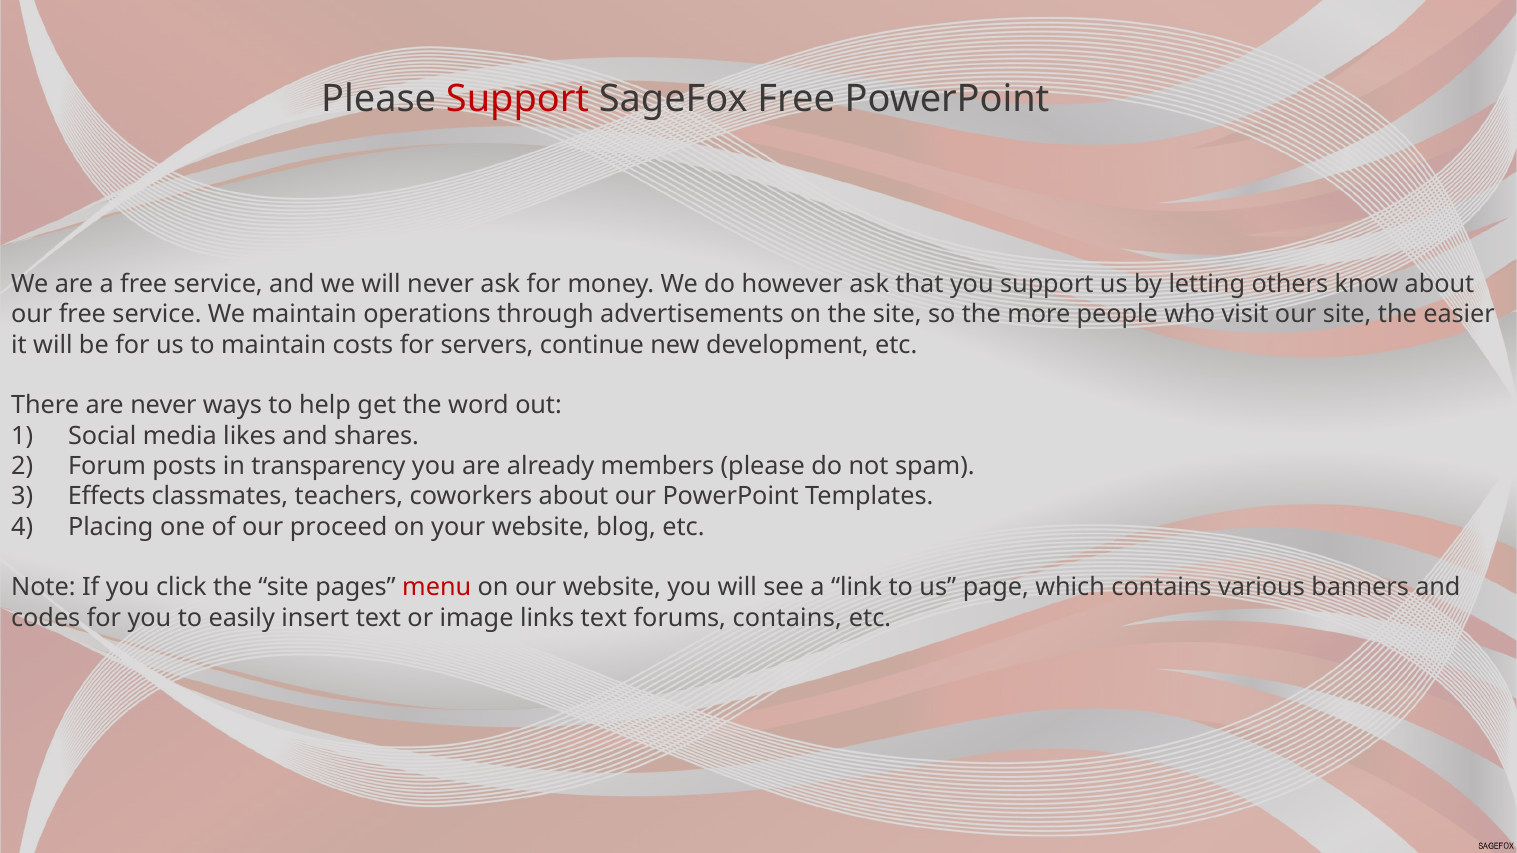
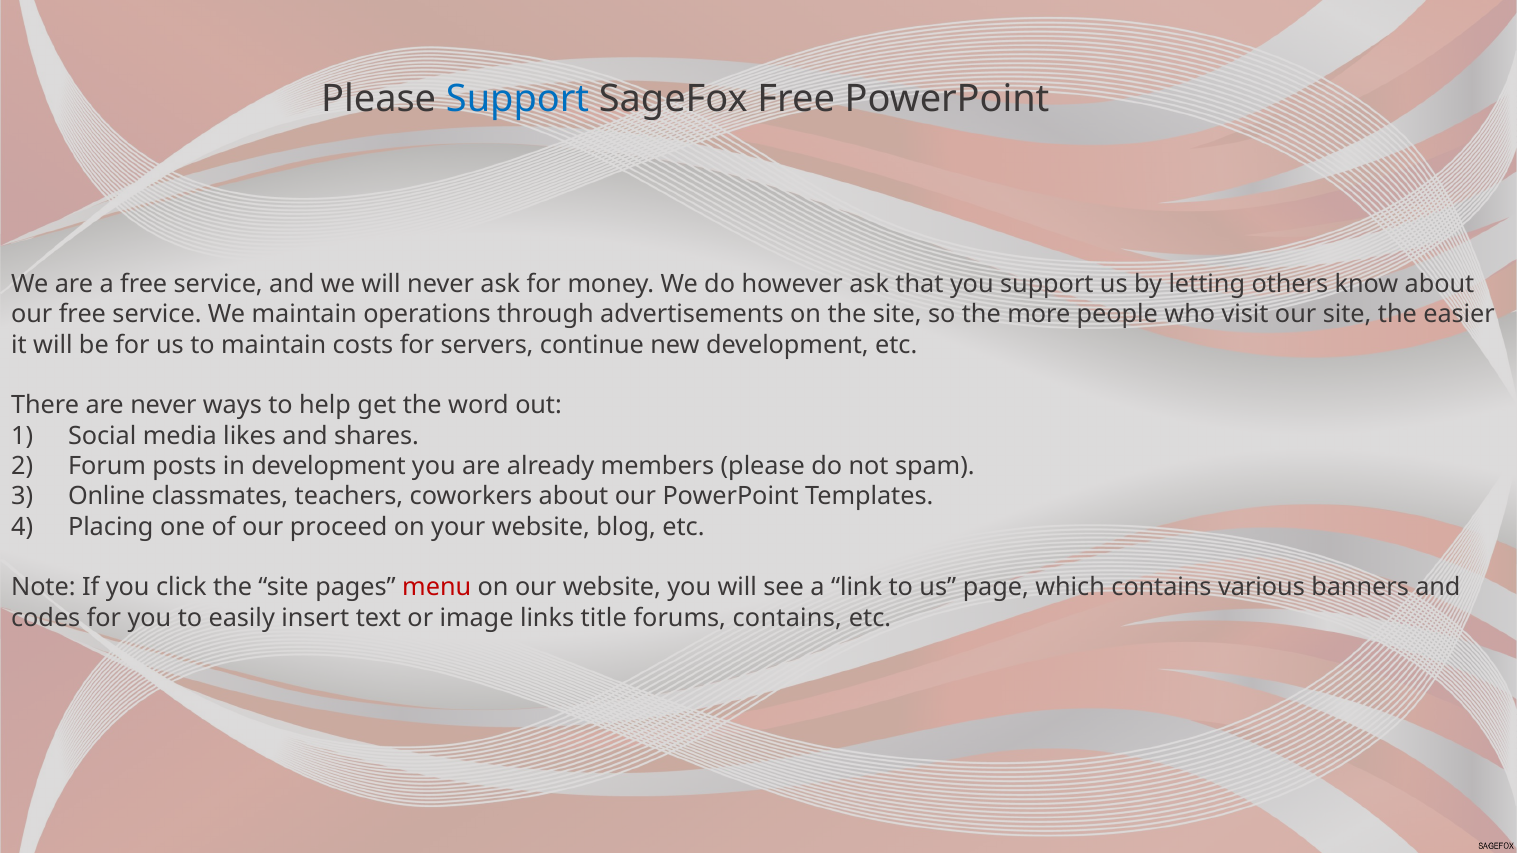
Support at (518, 99) colour: red -> blue
in transparency: transparency -> development
Effects: Effects -> Online
links text: text -> title
